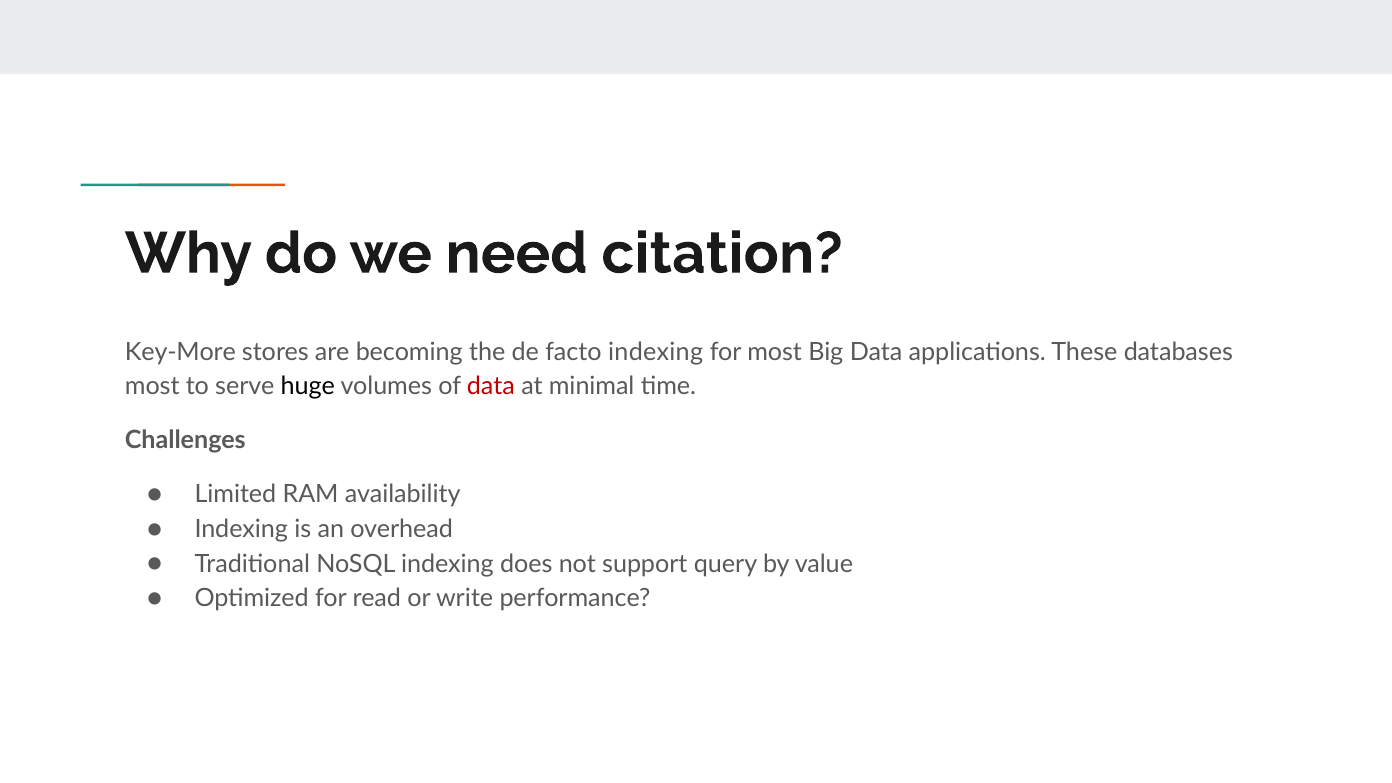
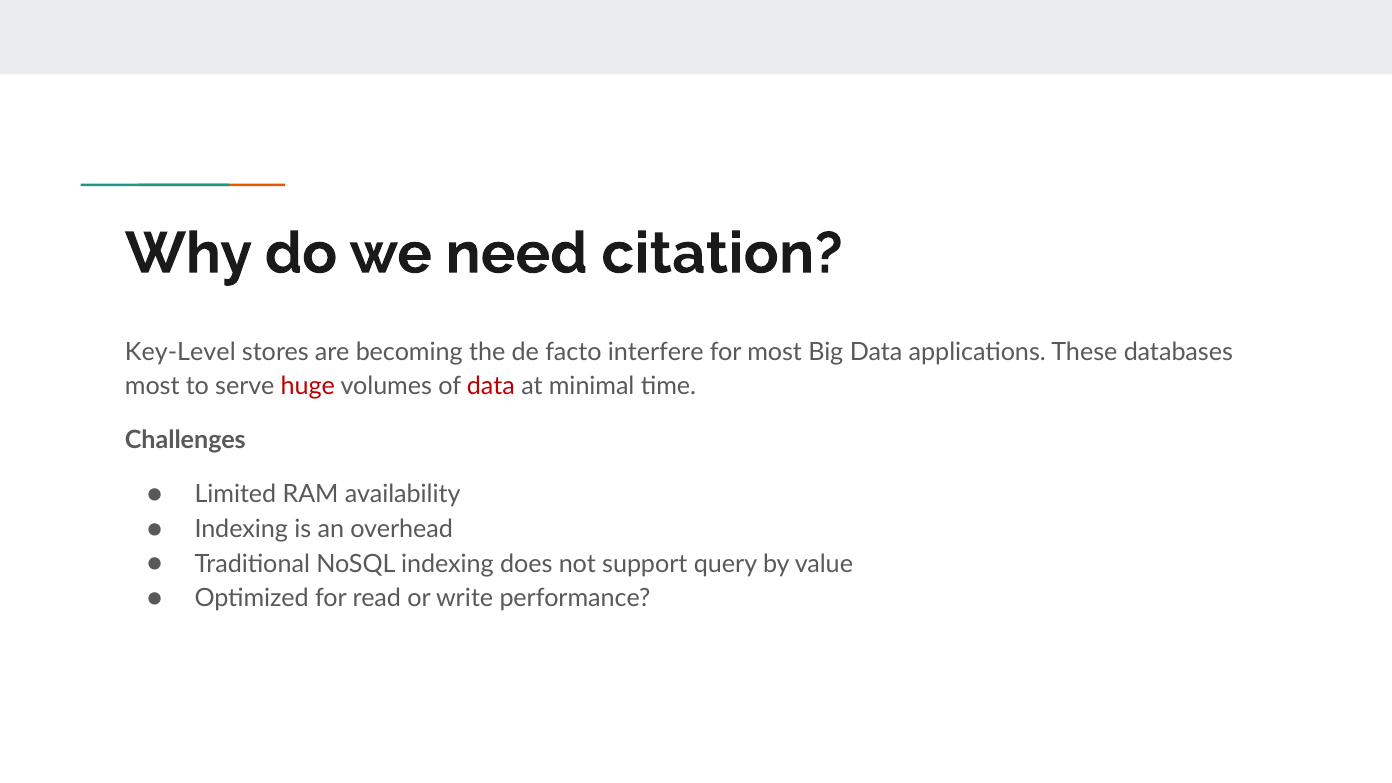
Key-More: Key-More -> Key-Level
facto indexing: indexing -> interfere
huge colour: black -> red
